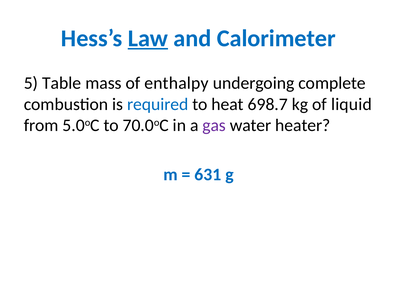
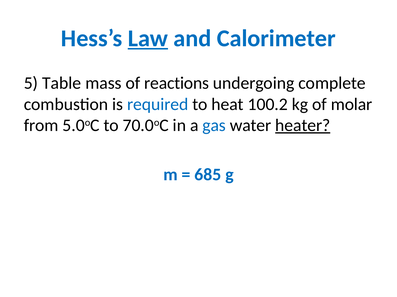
enthalpy: enthalpy -> reactions
698.7: 698.7 -> 100.2
liquid: liquid -> molar
gas colour: purple -> blue
heater underline: none -> present
631: 631 -> 685
